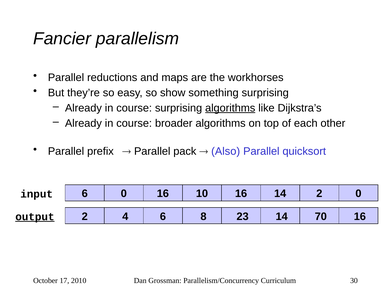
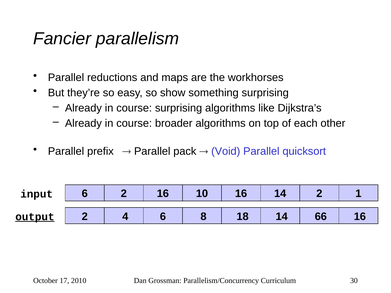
algorithms at (230, 108) underline: present -> none
Also: Also -> Void
6 0: 0 -> 2
2 0: 0 -> 1
23: 23 -> 18
70: 70 -> 66
